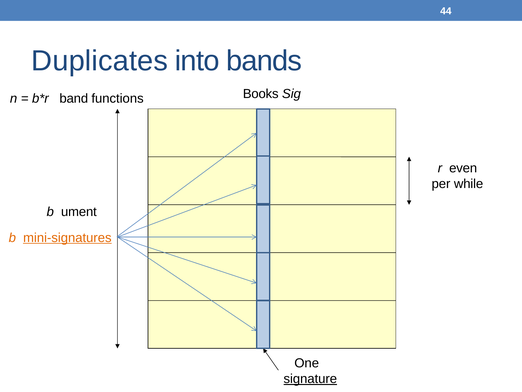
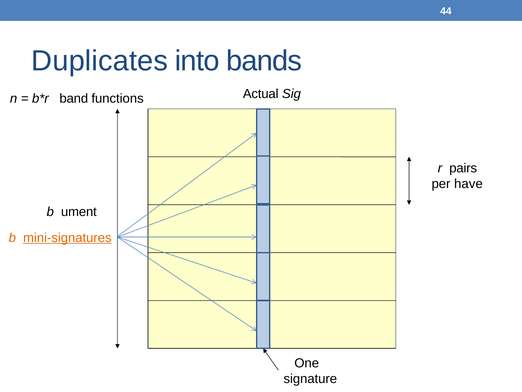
Books: Books -> Actual
even: even -> pairs
while: while -> have
signature underline: present -> none
